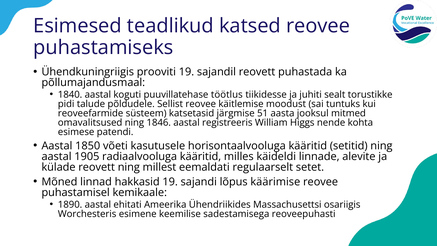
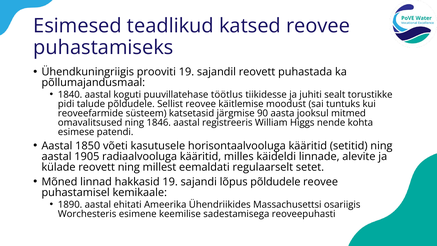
51: 51 -> 90
lõpus käärimise: käärimise -> põldudele
